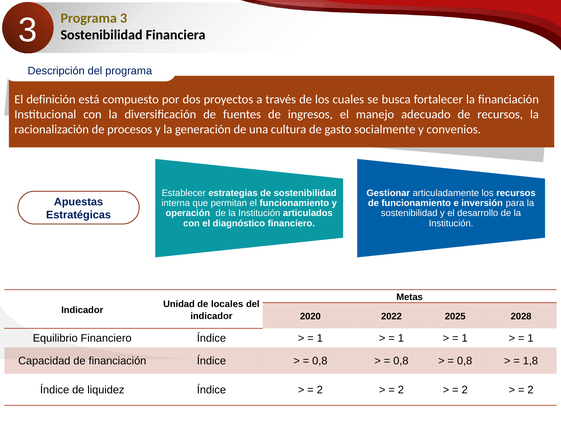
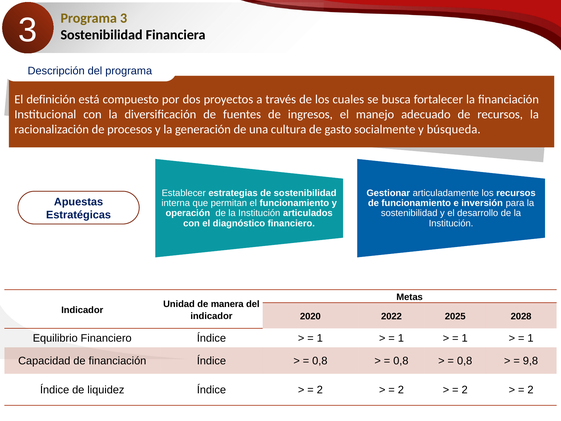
convenios: convenios -> búsqueda
locales: locales -> manera
1,8: 1,8 -> 9,8
